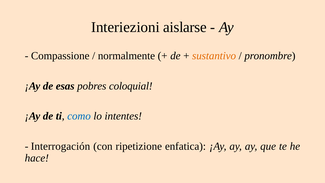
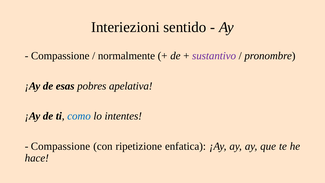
aislarse: aislarse -> sentido
sustantivo colour: orange -> purple
coloquial: coloquial -> apelativa
Interrogación at (60, 146): Interrogación -> Compassione
